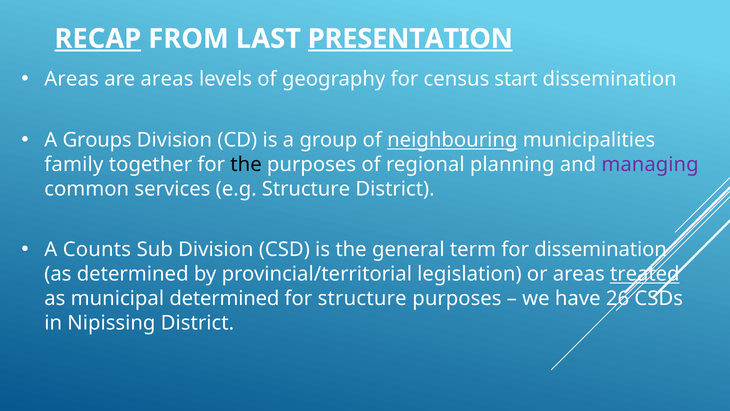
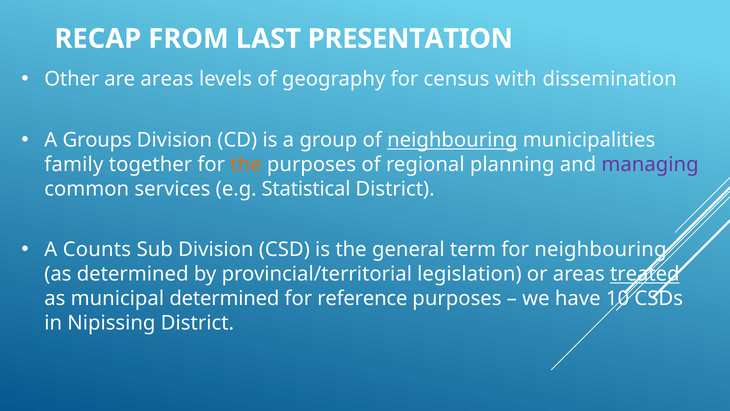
RECAP underline: present -> none
PRESENTATION underline: present -> none
Areas at (72, 79): Areas -> Other
start: start -> with
the at (246, 164) colour: black -> orange
e.g Structure: Structure -> Statistical
for dissemination: dissemination -> neighbouring
for structure: structure -> reference
26: 26 -> 10
